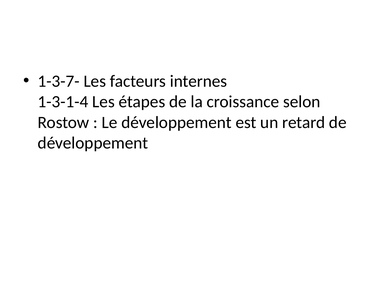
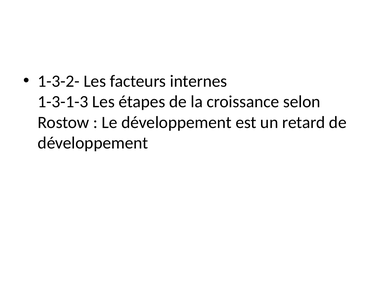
1-3-7-: 1-3-7- -> 1-3-2-
1-3-1-4: 1-3-1-4 -> 1-3-1-3
